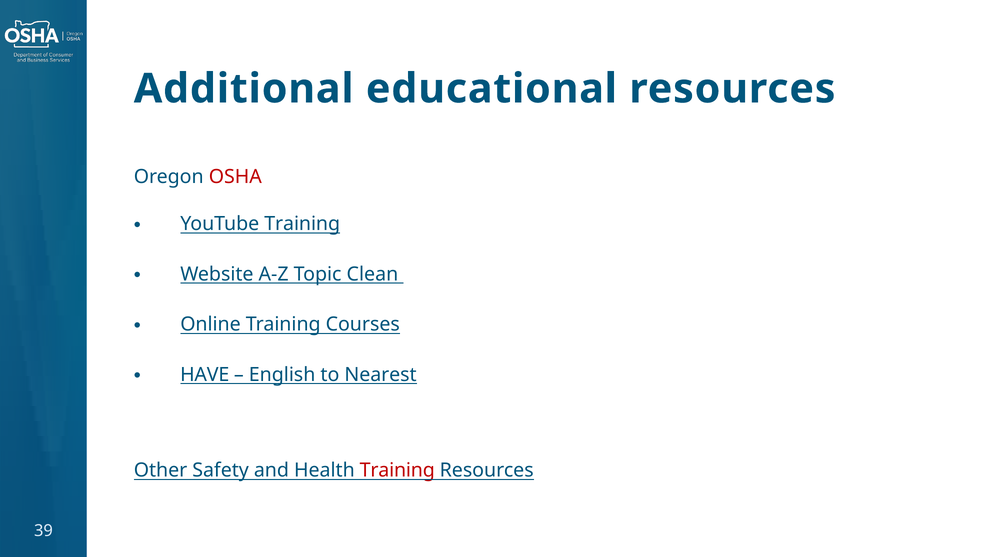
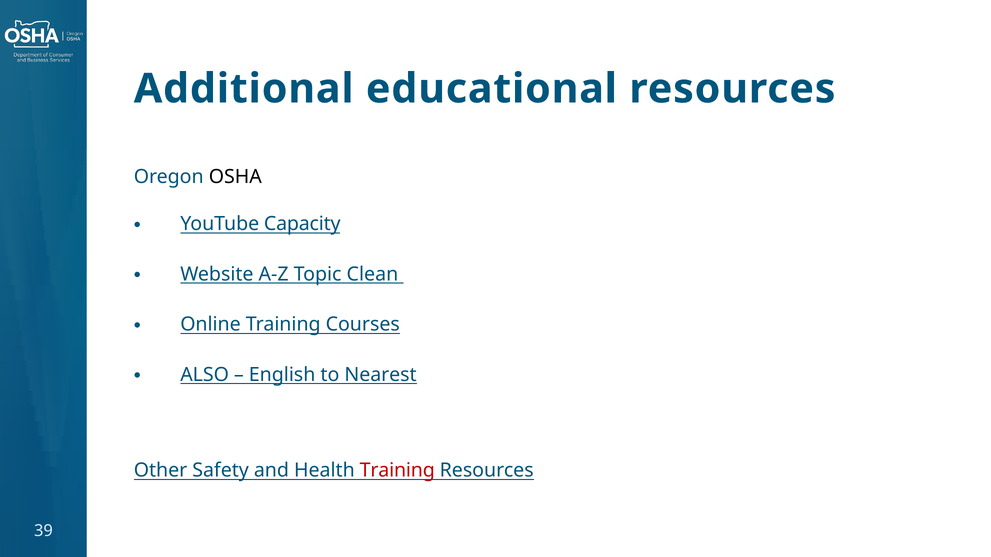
OSHA colour: red -> black
YouTube Training: Training -> Capacity
HAVE: HAVE -> ALSO
